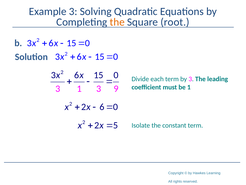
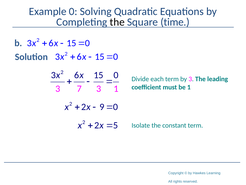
Example 3: 3 -> 0
the at (117, 22) colour: orange -> black
root: root -> time
3 1: 1 -> 7
3 9: 9 -> 1
6 at (102, 107): 6 -> 9
